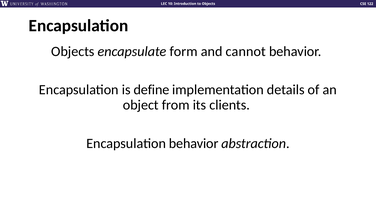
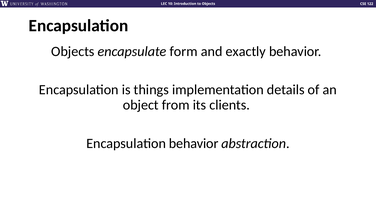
cannot: cannot -> exactly
define: define -> things
